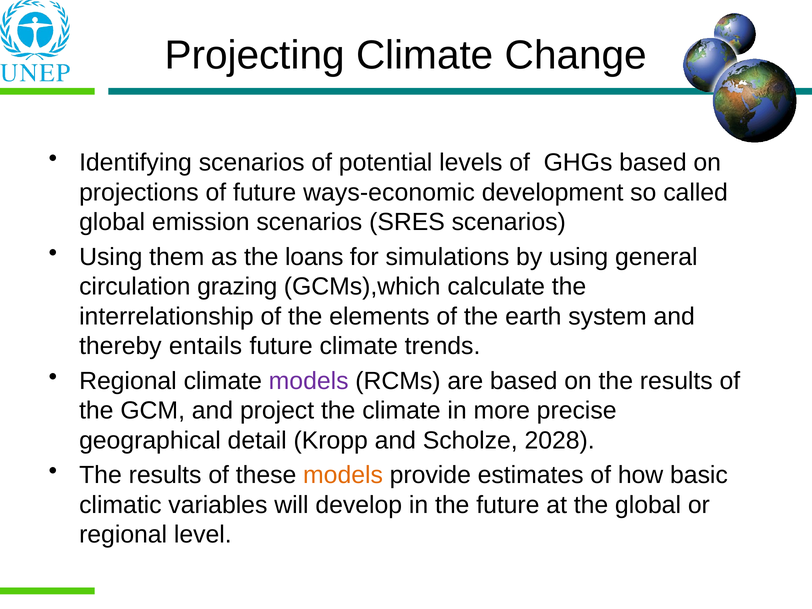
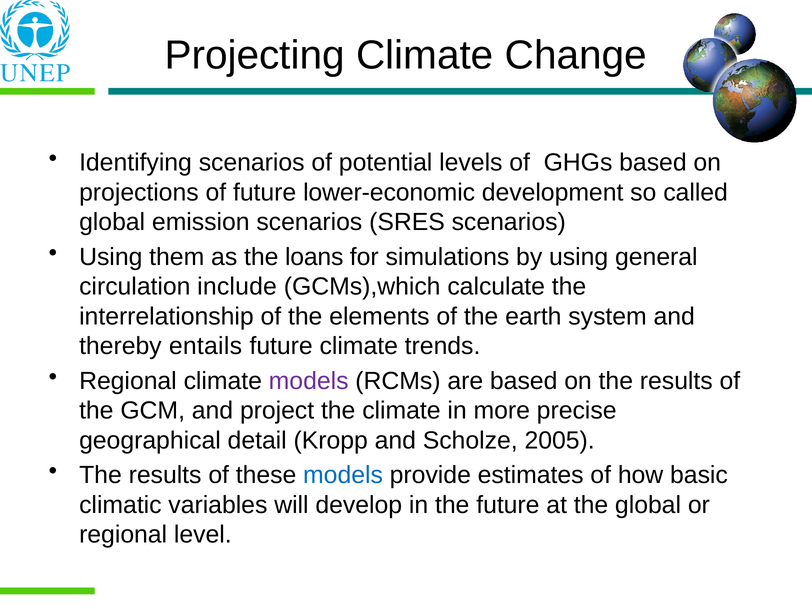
ways-economic: ways-economic -> lower-economic
grazing: grazing -> include
2028: 2028 -> 2005
models at (343, 475) colour: orange -> blue
